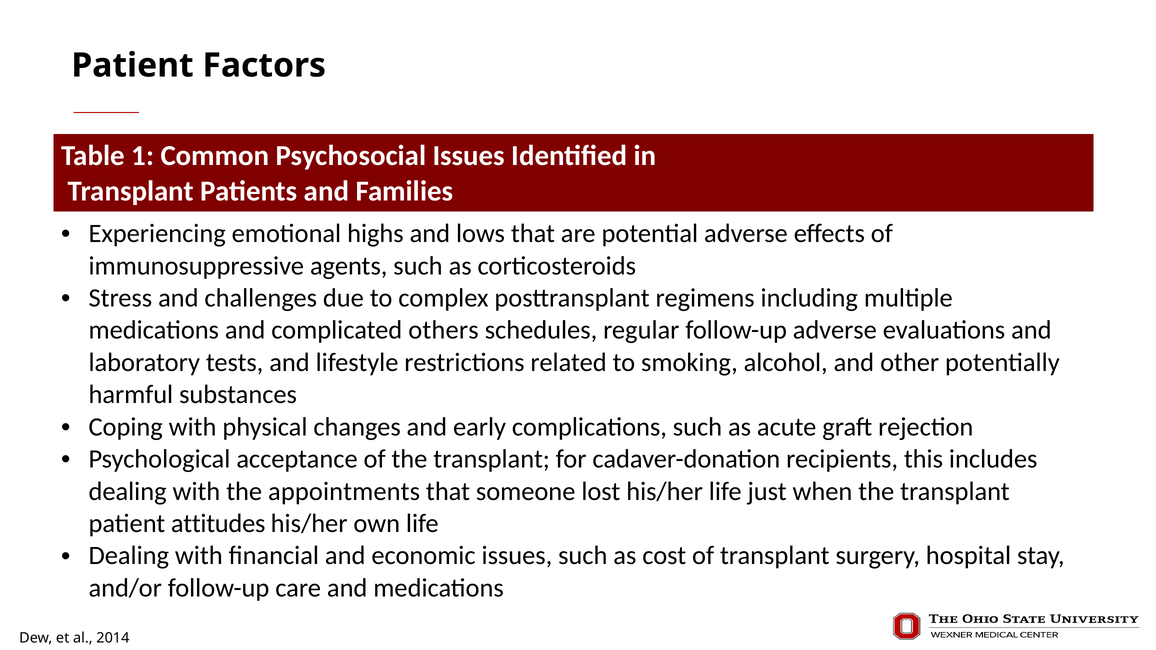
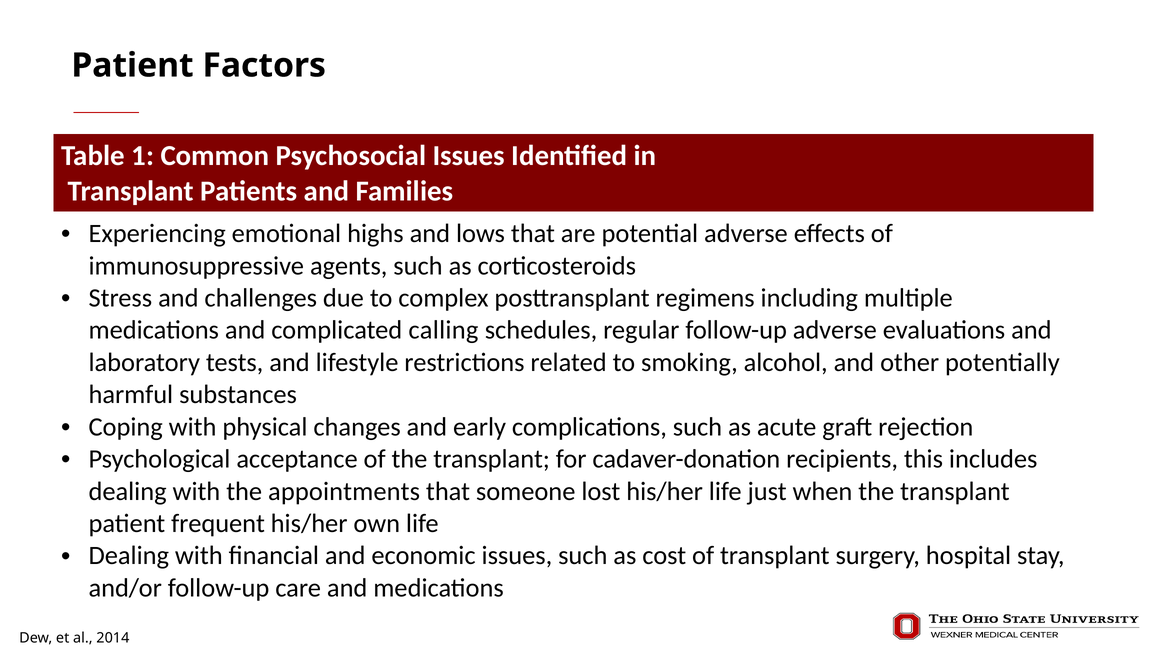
others: others -> calling
attitudes: attitudes -> frequent
